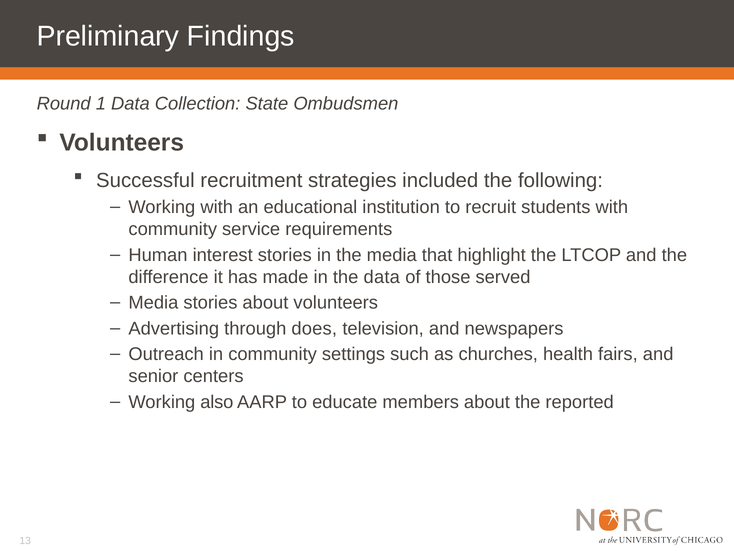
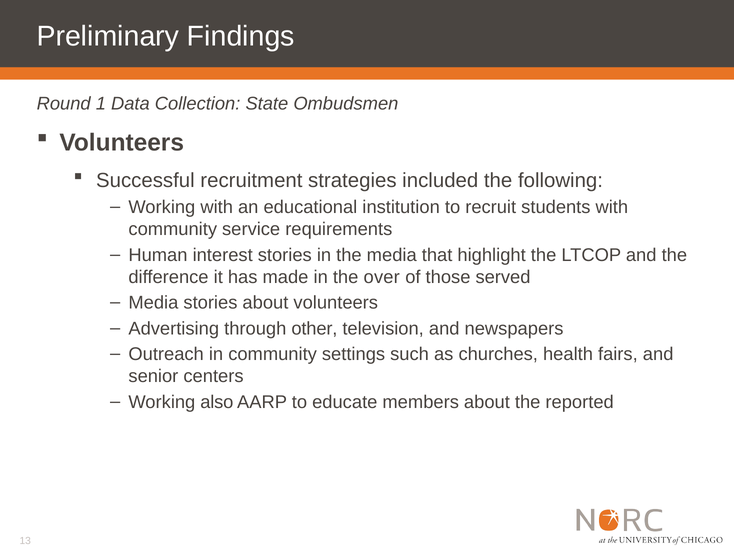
the data: data -> over
does: does -> other
